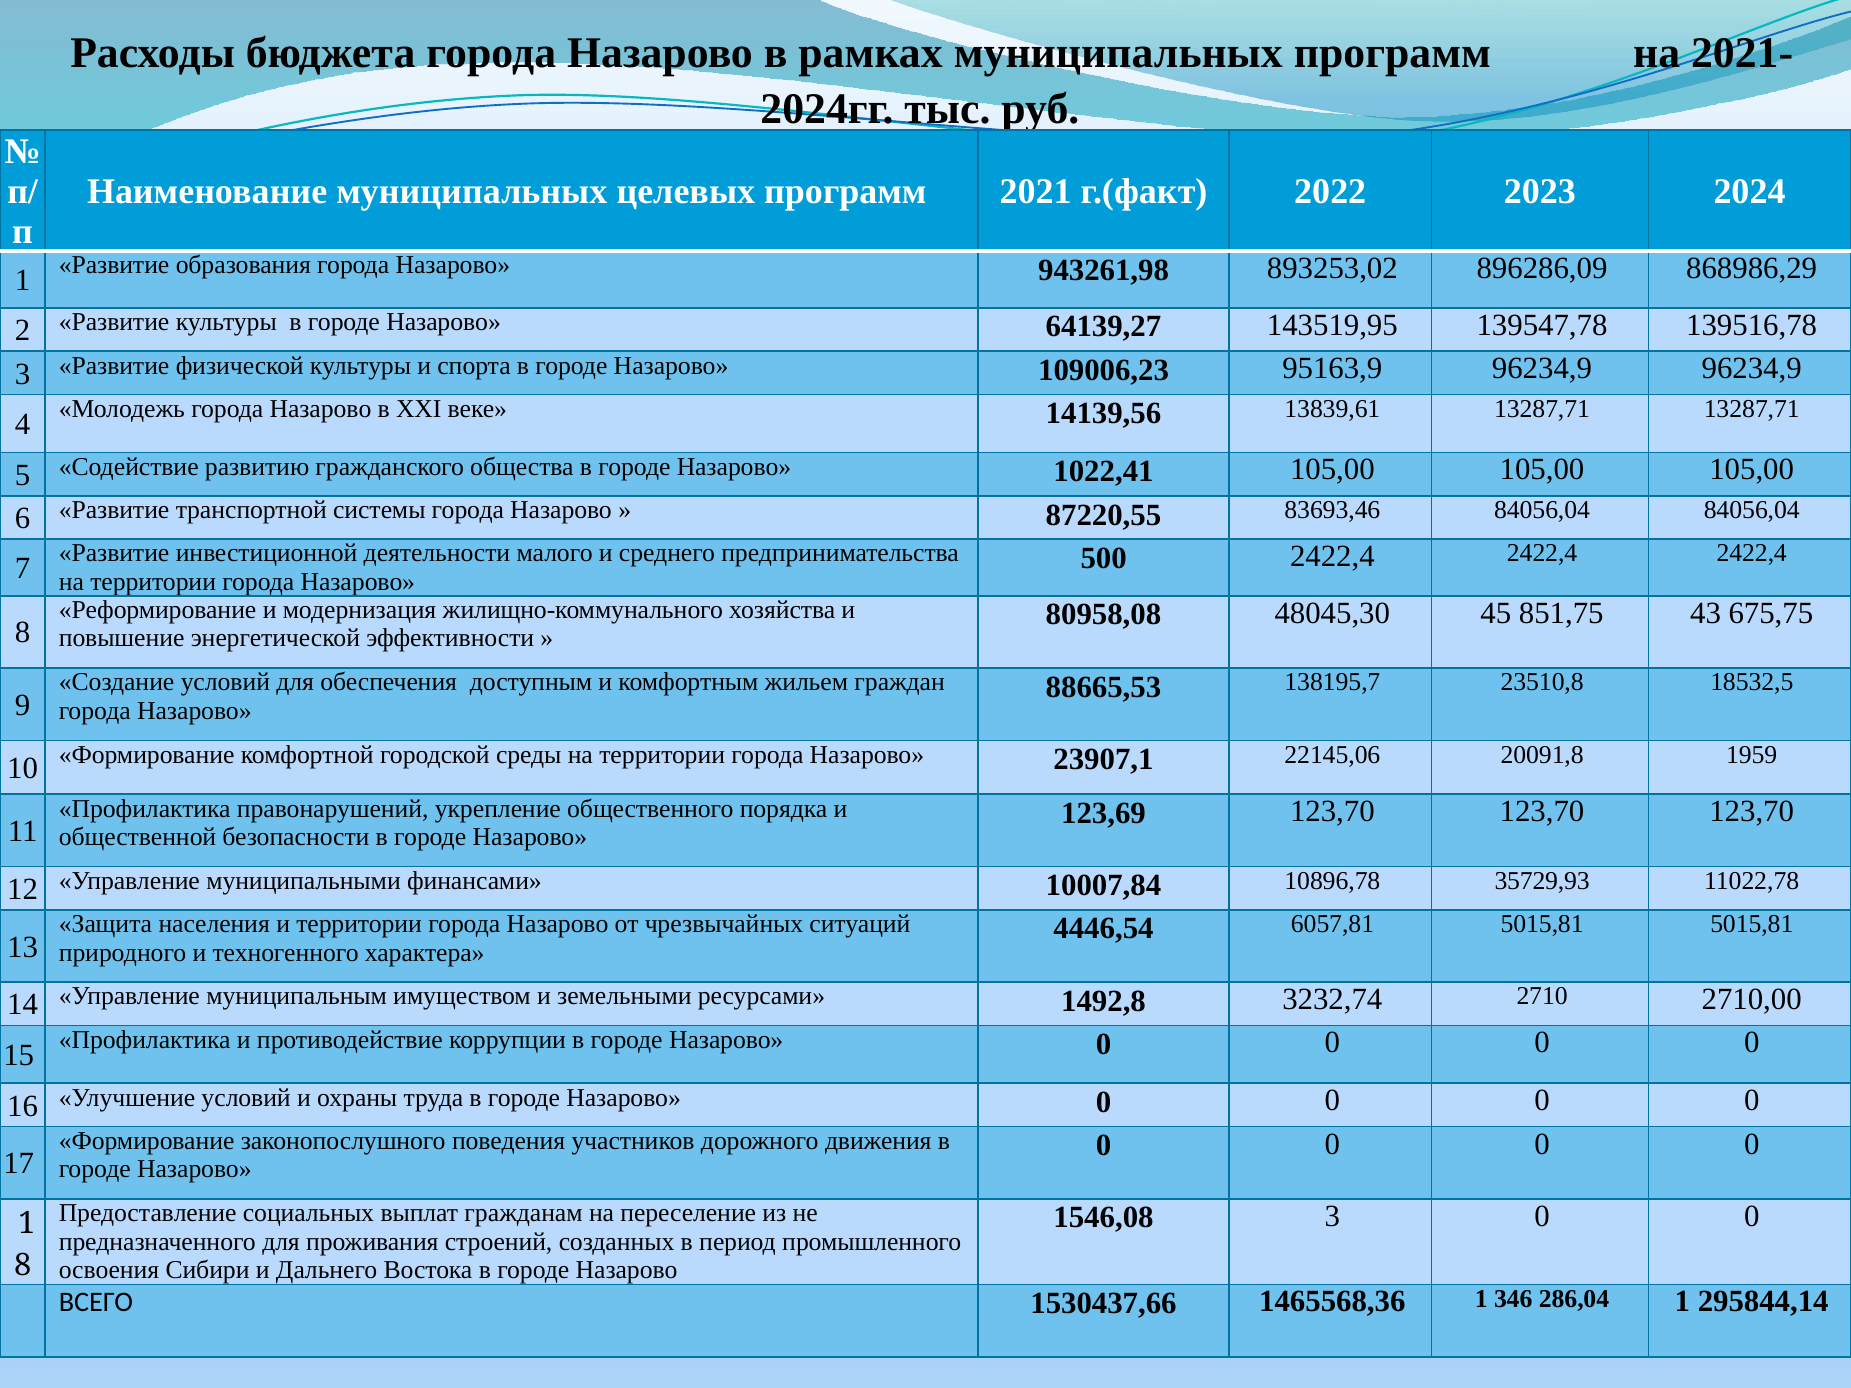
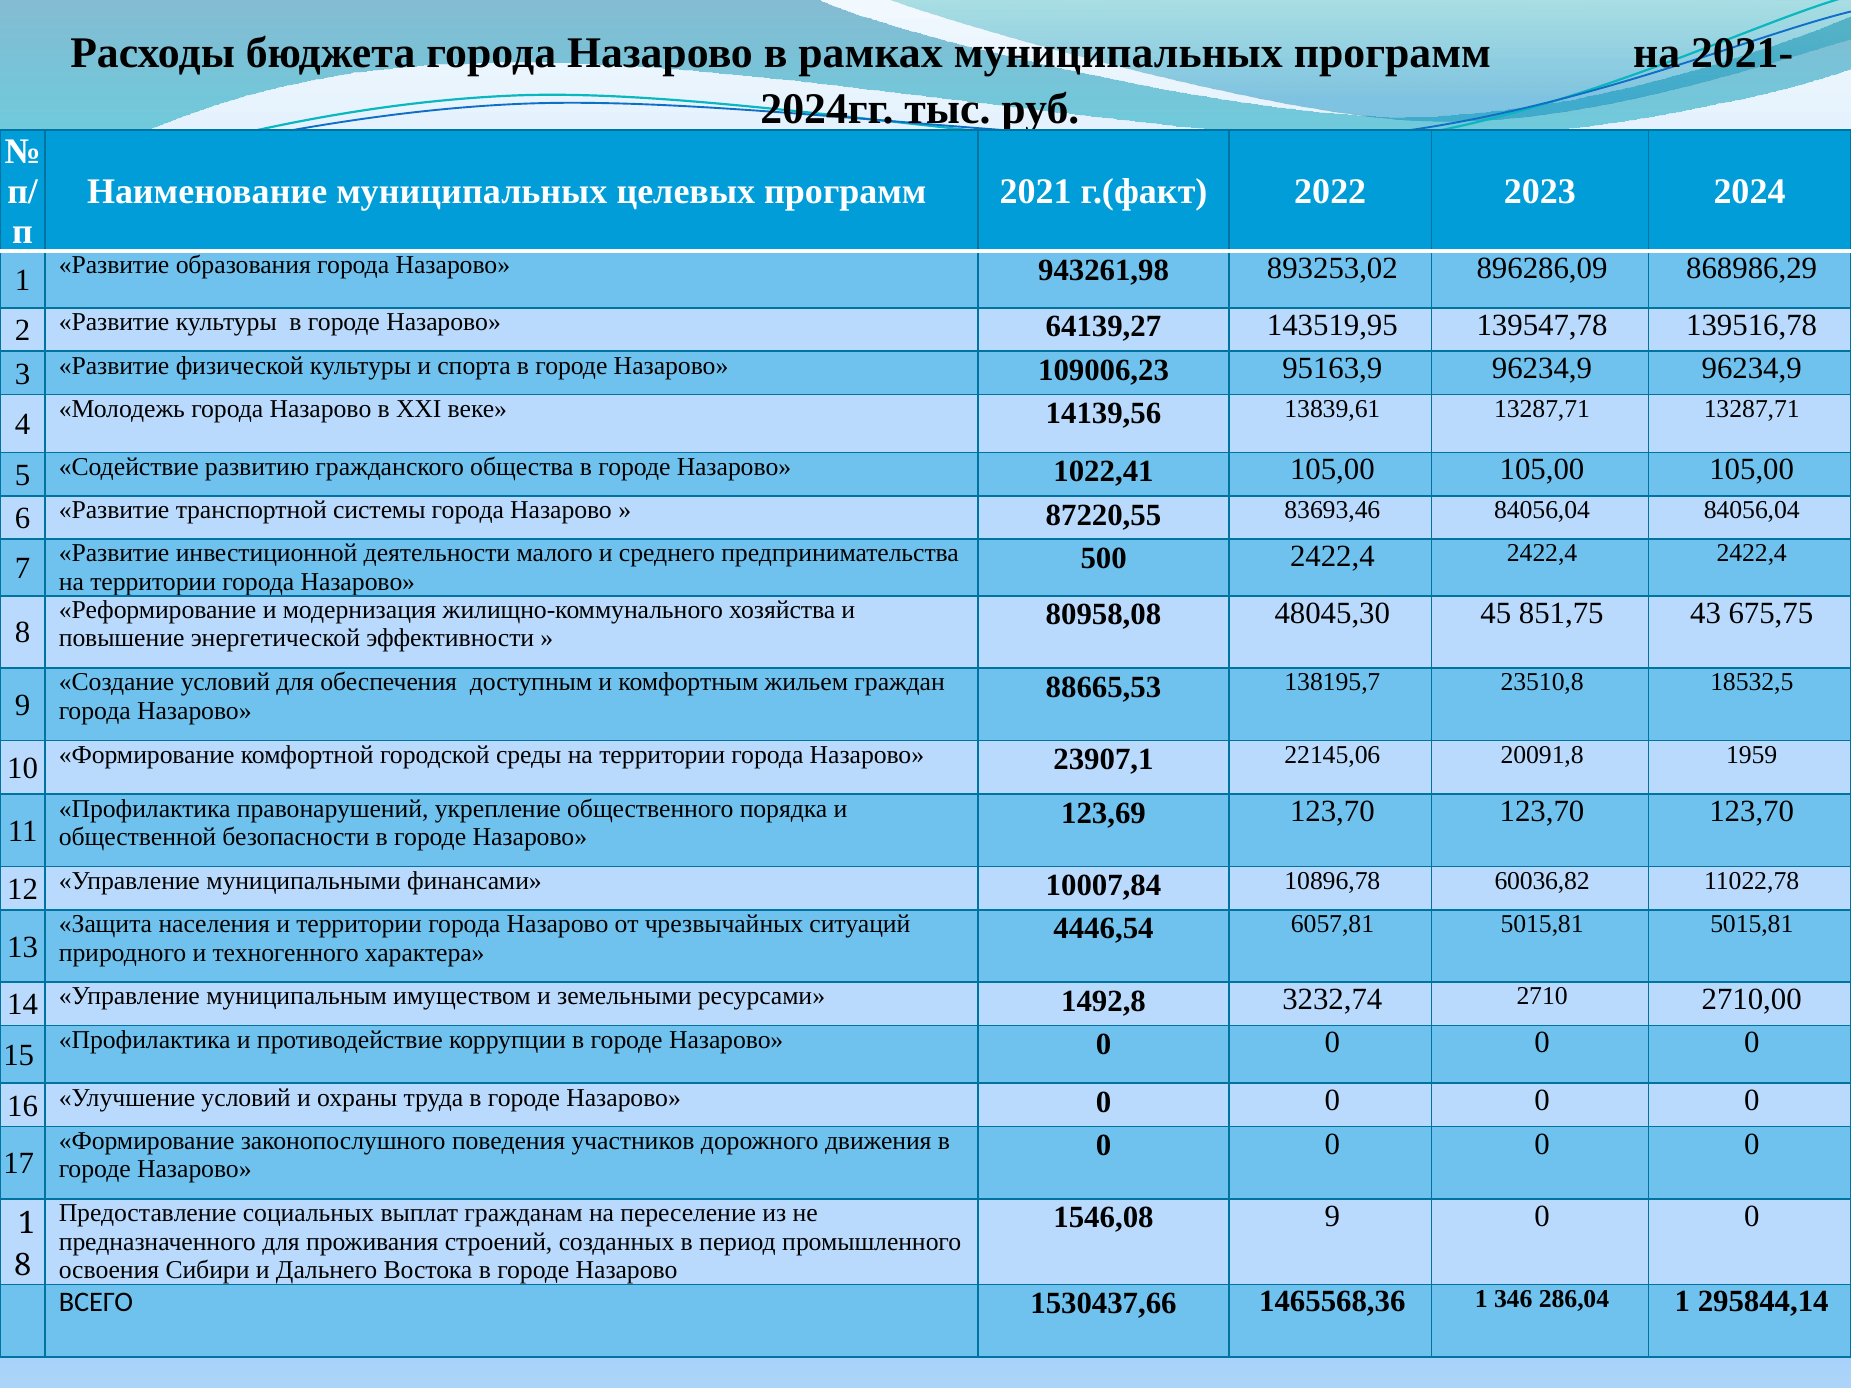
35729,93: 35729,93 -> 60036,82
1546,08 3: 3 -> 9
